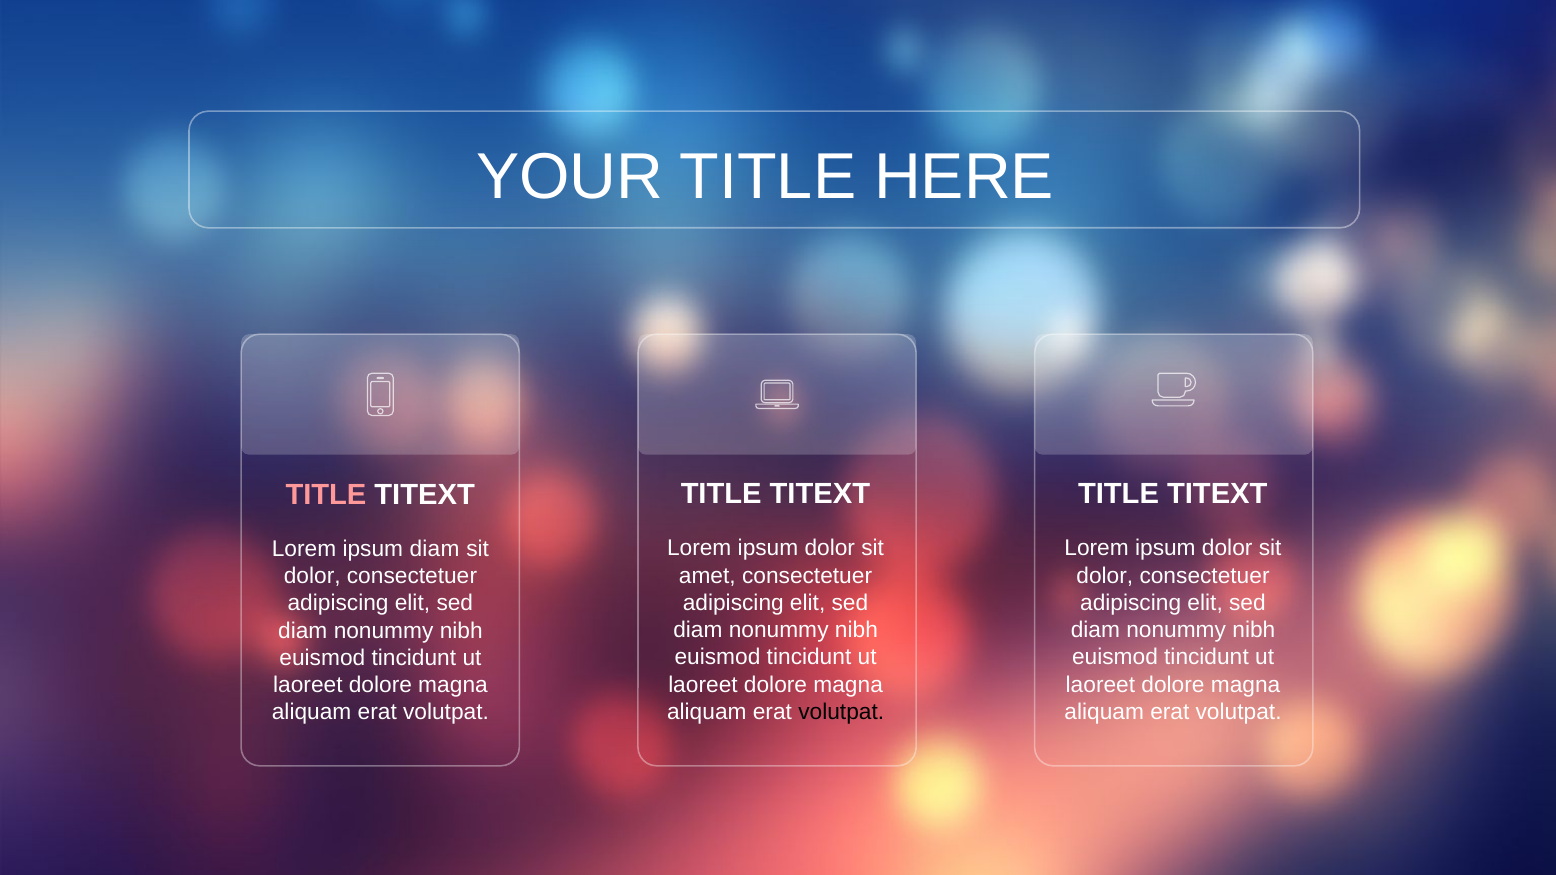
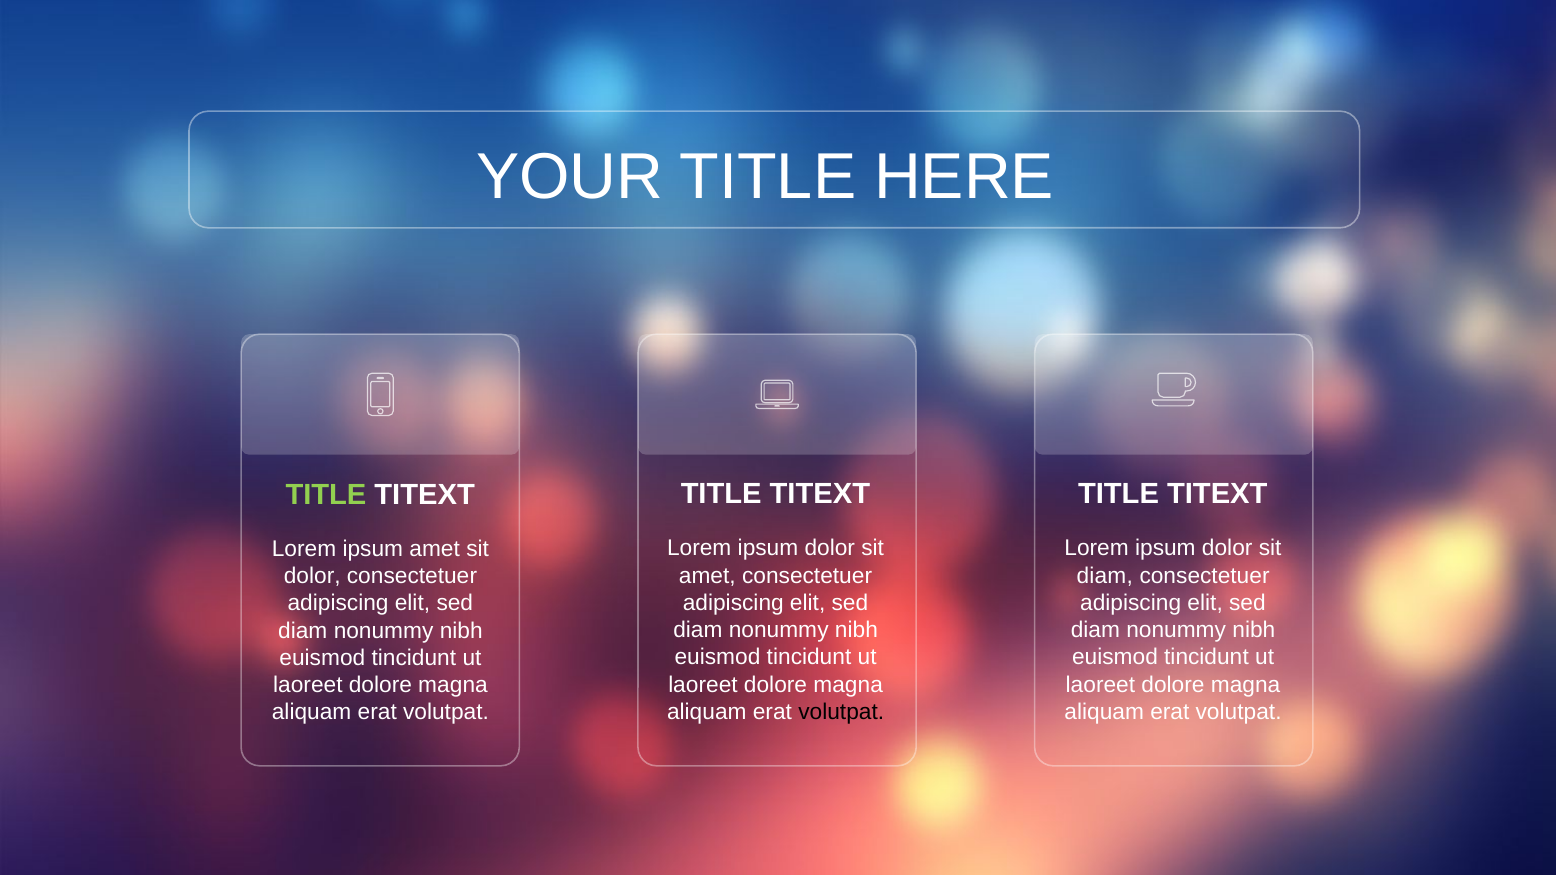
TITLE at (326, 495) colour: pink -> light green
ipsum diam: diam -> amet
dolor at (1105, 576): dolor -> diam
